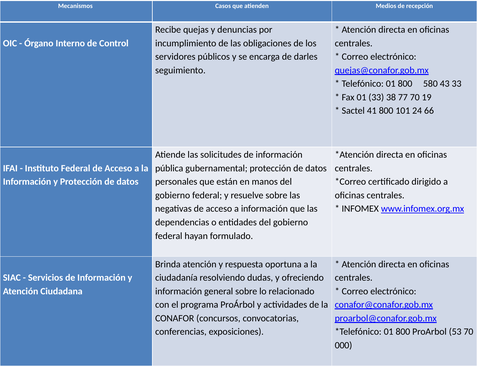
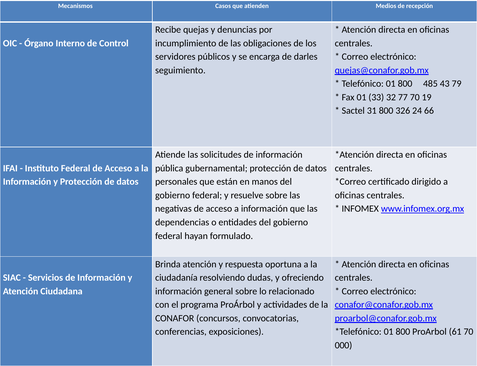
580: 580 -> 485
43 33: 33 -> 79
38: 38 -> 32
41: 41 -> 31
101: 101 -> 326
53: 53 -> 61
